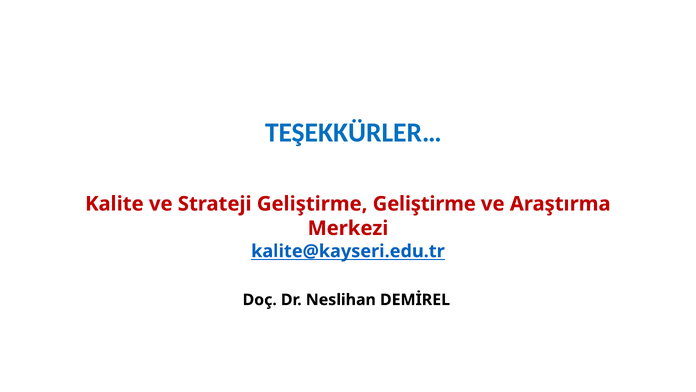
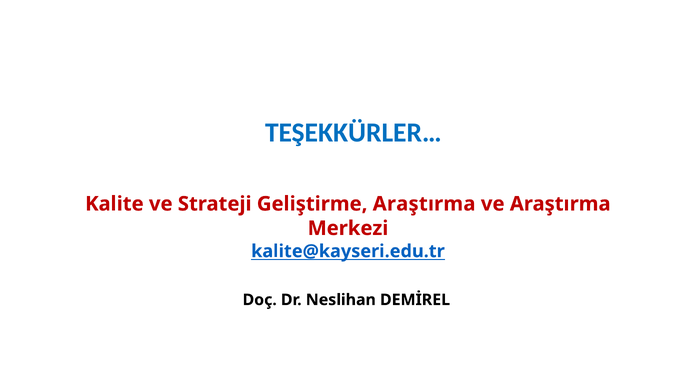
Geliştirme Geliştirme: Geliştirme -> Araştırma
